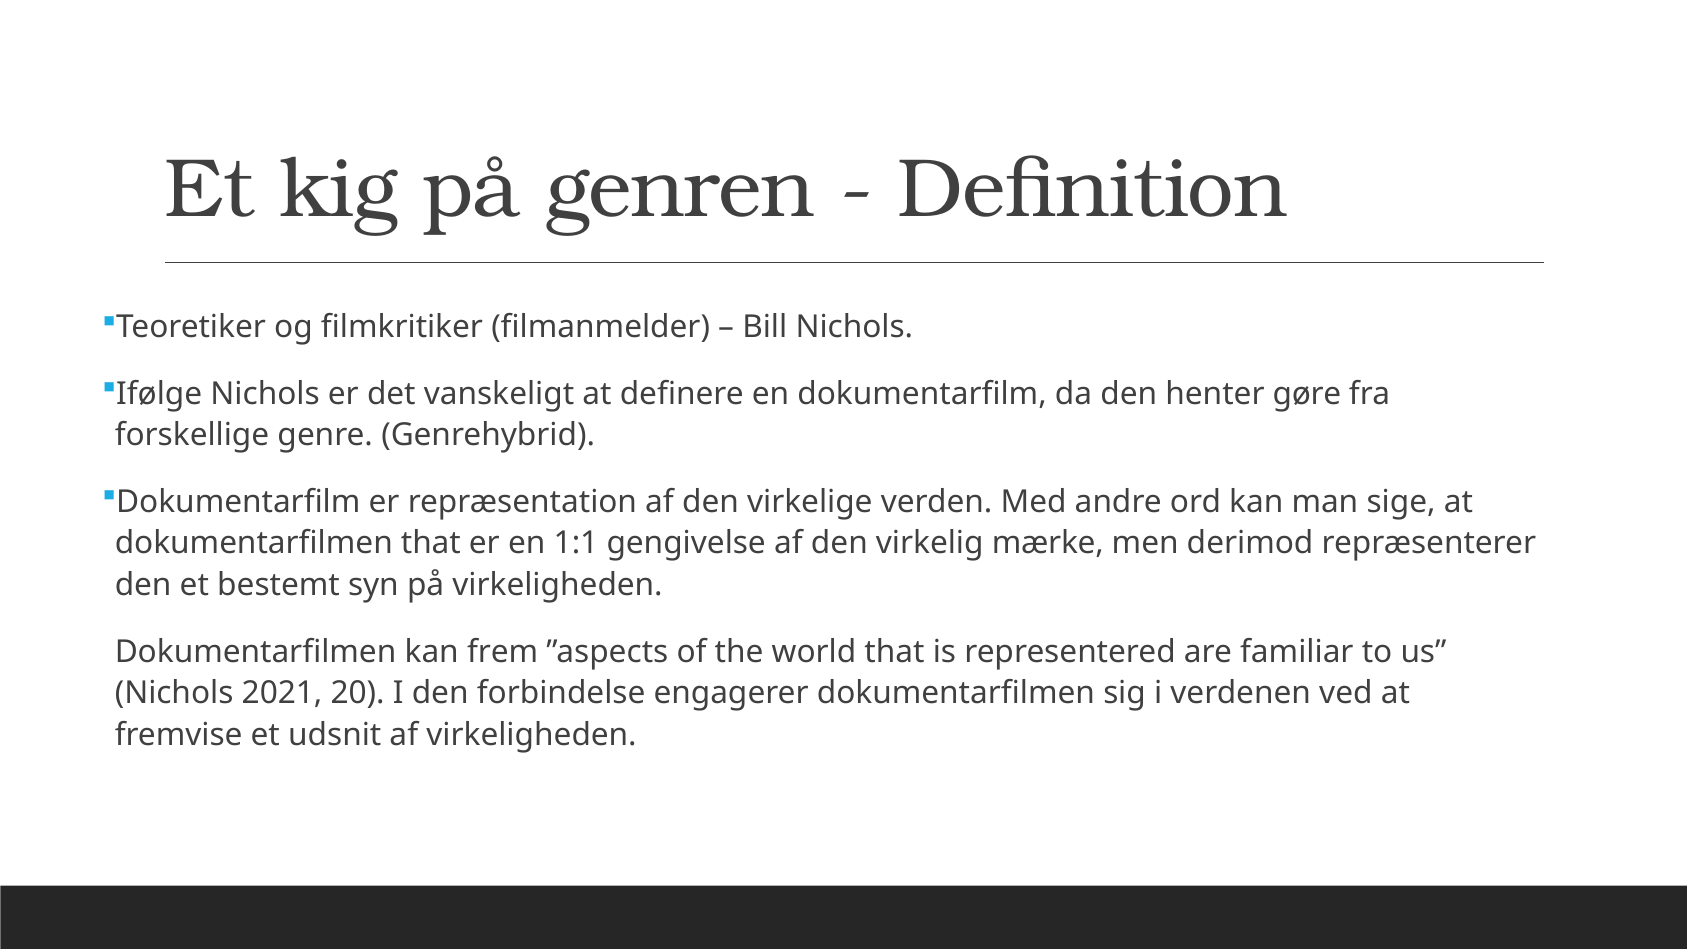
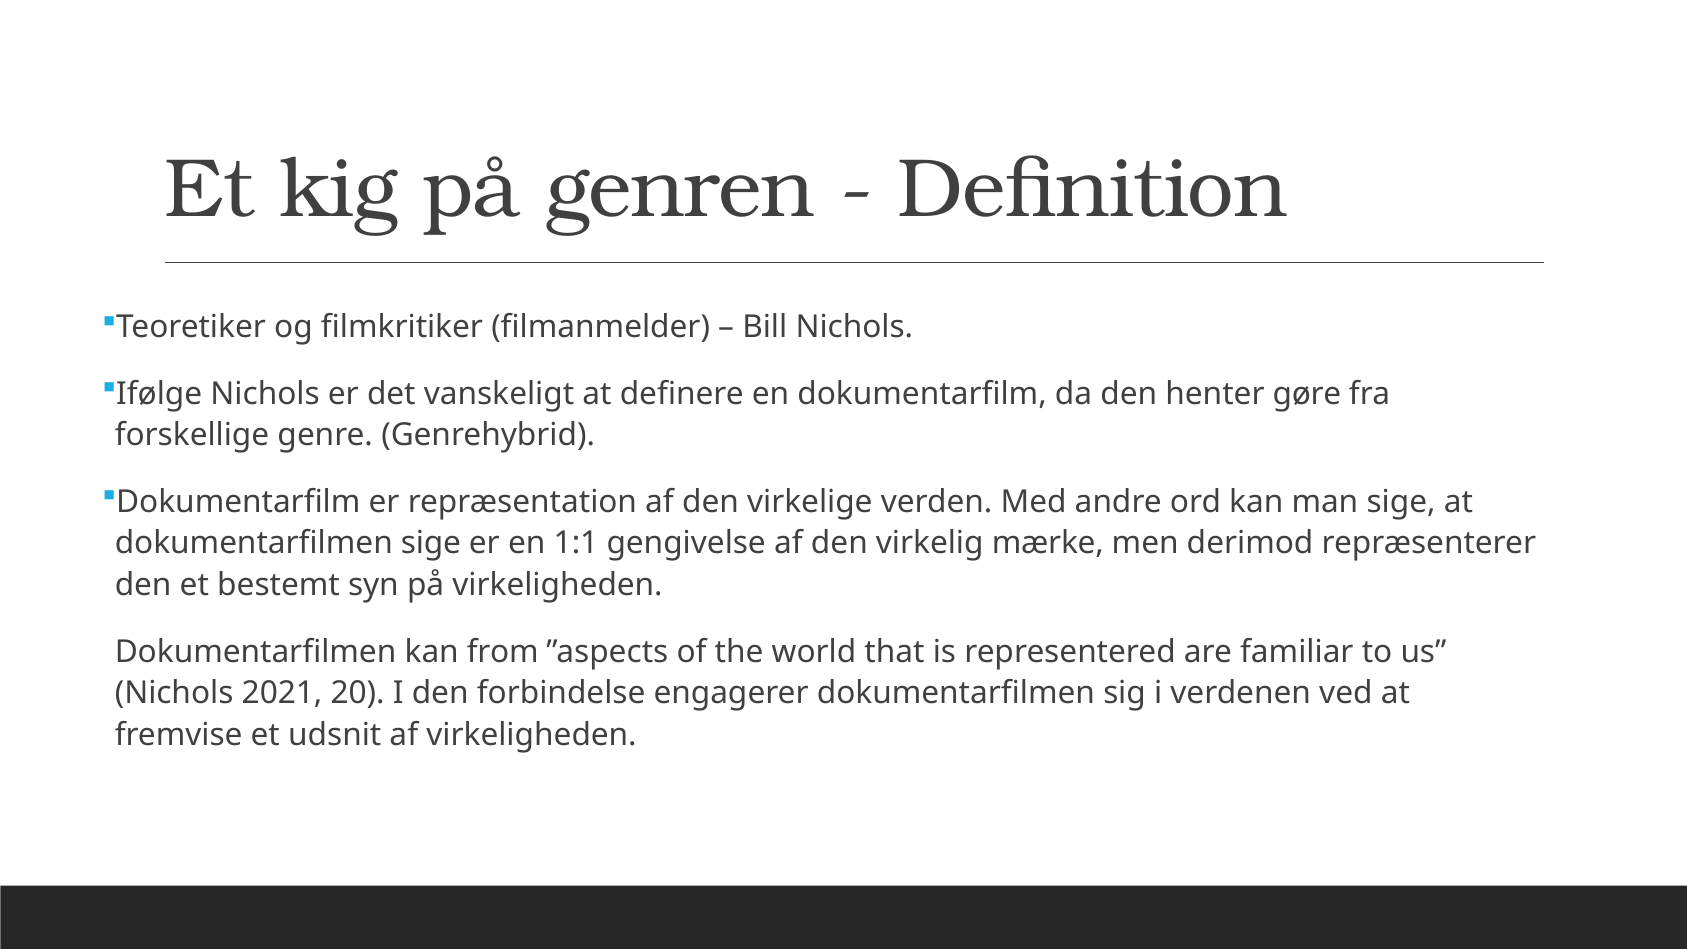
dokumentarfilmen that: that -> sige
frem: frem -> from
